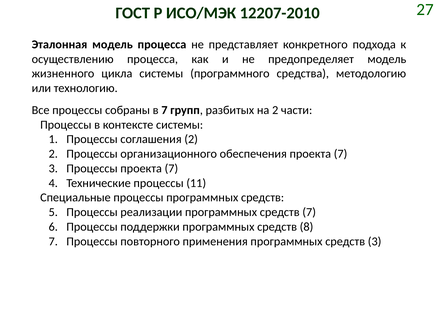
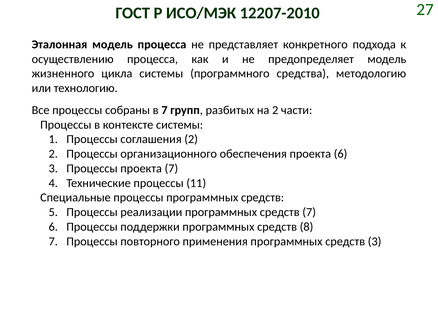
обеспечения проекта 7: 7 -> 6
